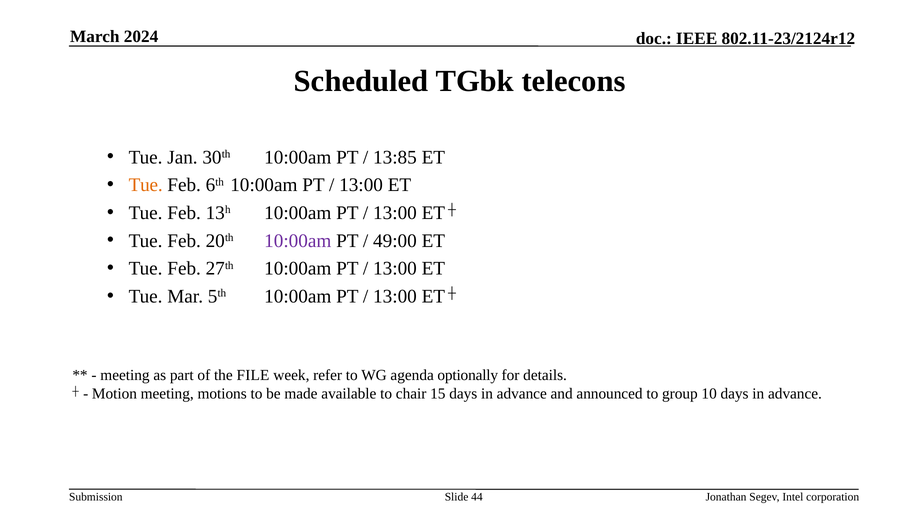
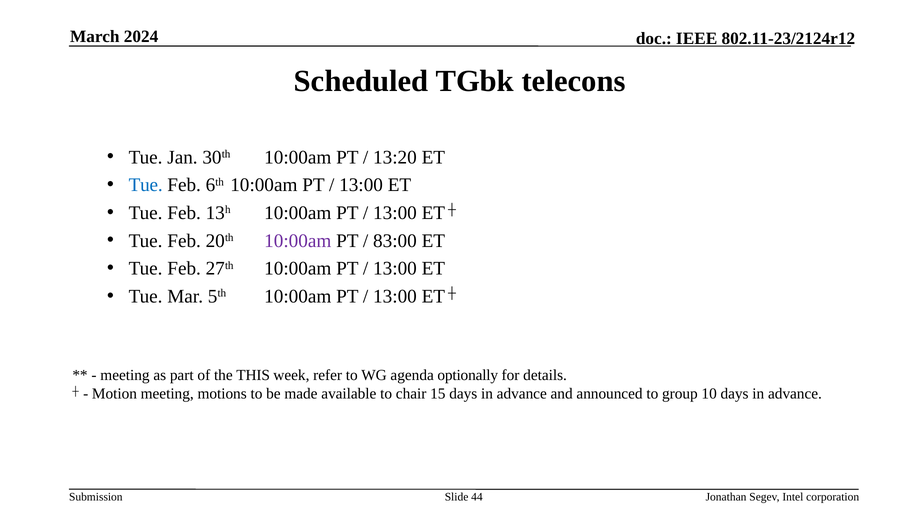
13:85: 13:85 -> 13:20
Tue at (146, 185) colour: orange -> blue
49:00: 49:00 -> 83:00
FILE: FILE -> THIS
